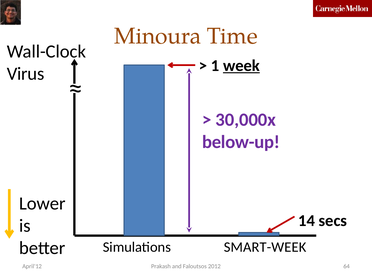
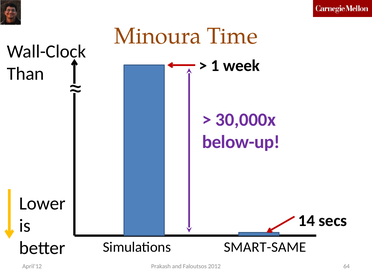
week underline: present -> none
Virus: Virus -> Than
SMART-WEEK: SMART-WEEK -> SMART-SAME
